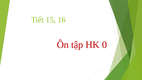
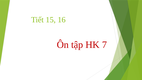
0: 0 -> 7
